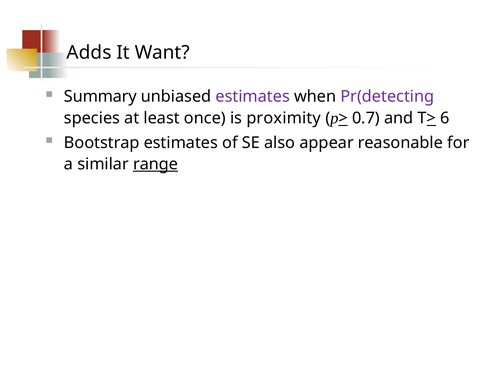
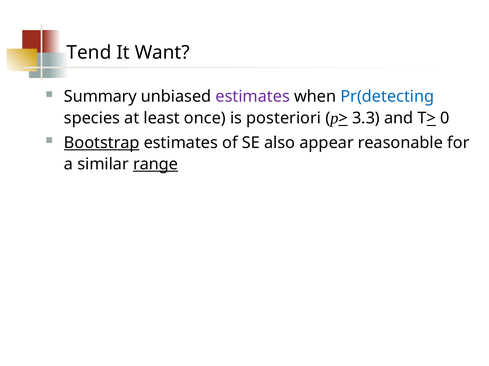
Adds: Adds -> Tend
Pr(detecting colour: purple -> blue
proximity: proximity -> posteriori
0.7: 0.7 -> 3.3
6: 6 -> 0
Bootstrap underline: none -> present
